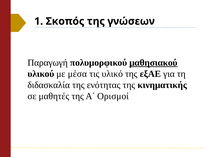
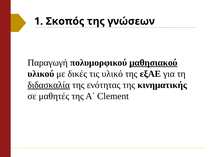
μέσα: μέσα -> δικές
διδασκαλία underline: none -> present
Ορισμοί: Ορισμοί -> Clement
